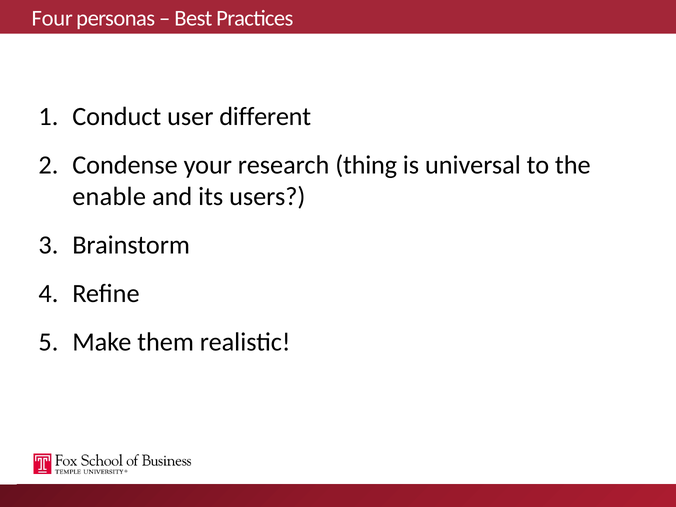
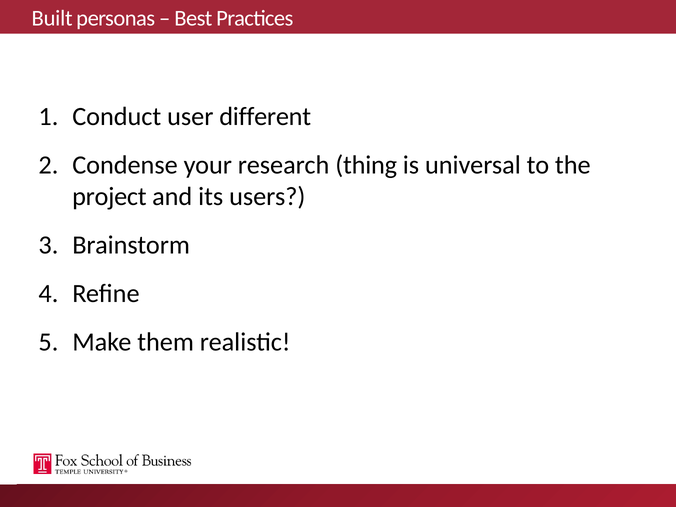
Four: Four -> Built
enable: enable -> project
